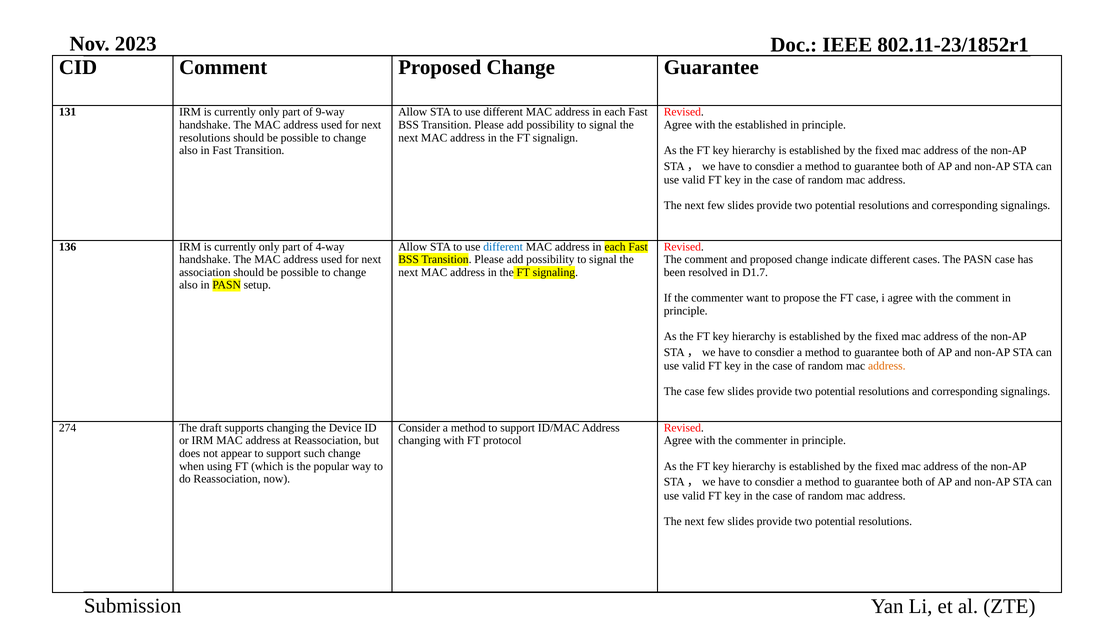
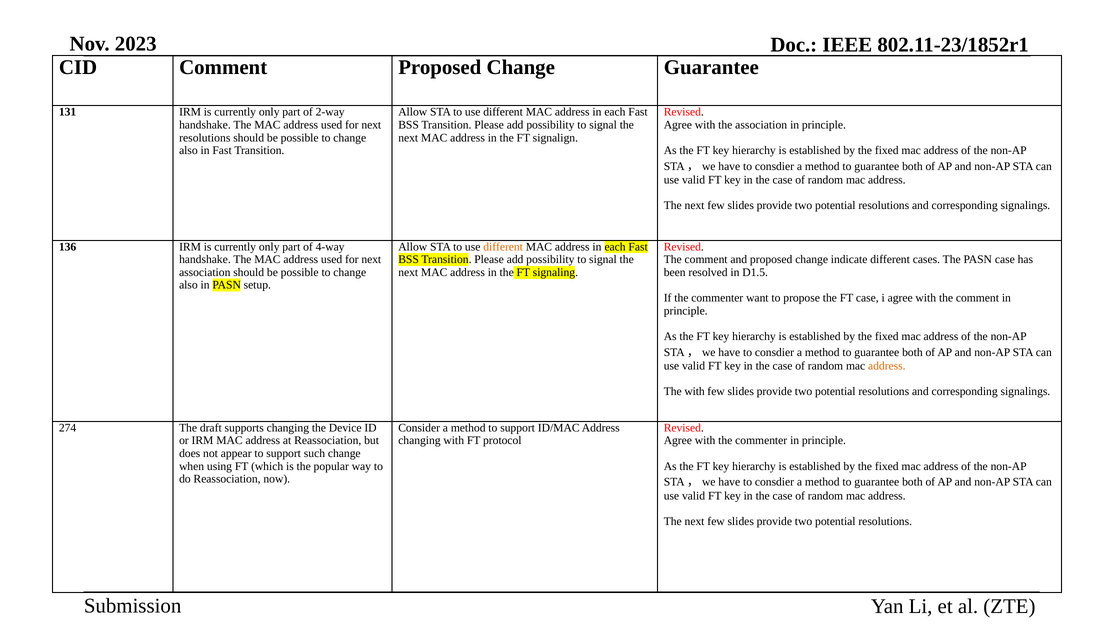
9-way: 9-way -> 2-way
the established: established -> association
different at (503, 247) colour: blue -> orange
D1.7: D1.7 -> D1.5
case at (695, 391): case -> with
